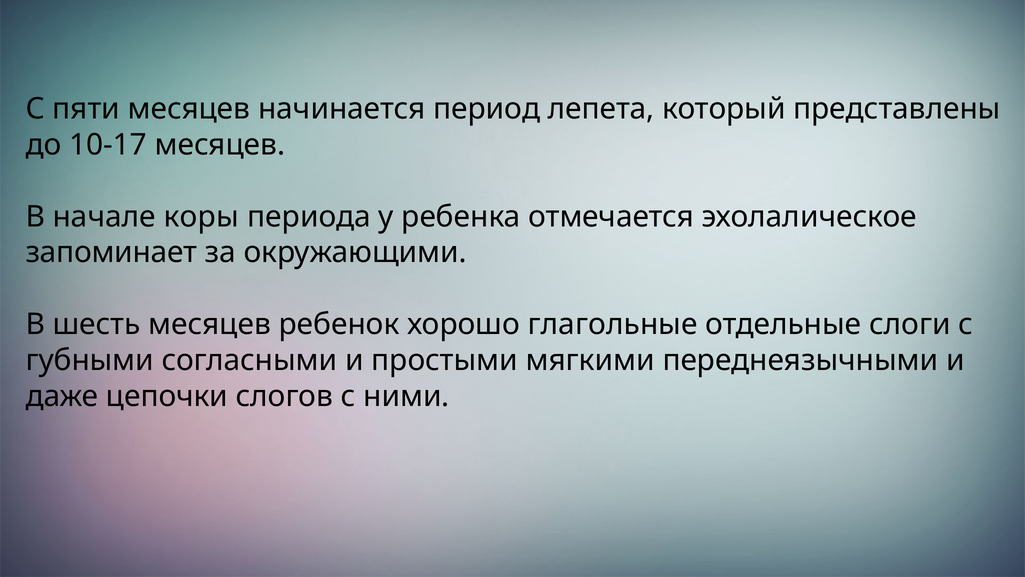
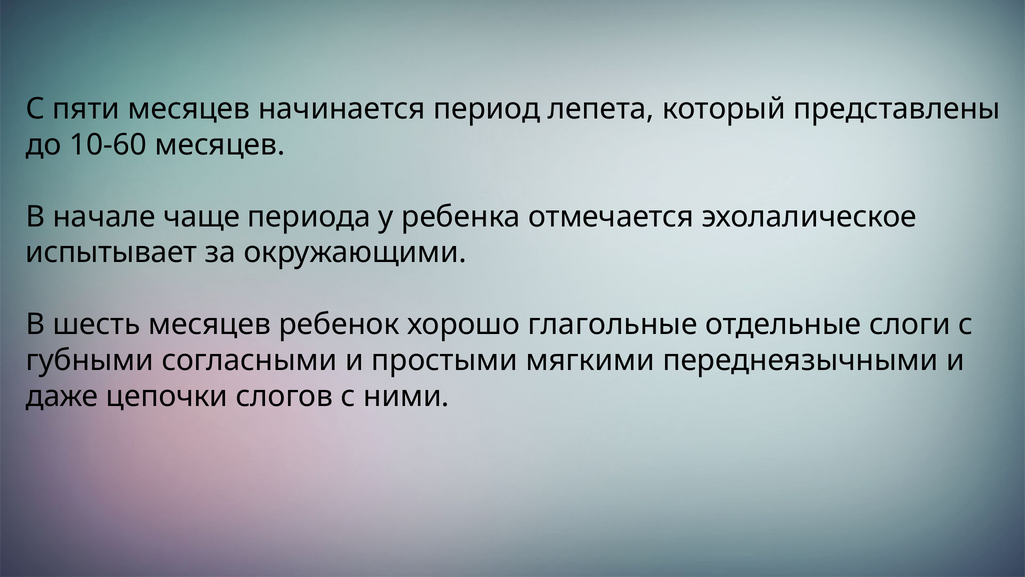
10-17: 10-17 -> 10-60
коры: коры -> чаще
запоминает: запоминает -> испытывает
